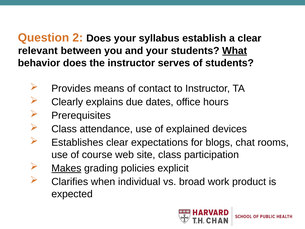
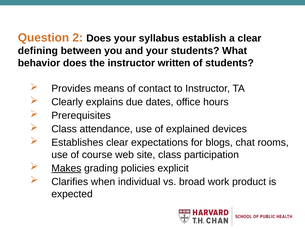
relevant: relevant -> defining
What underline: present -> none
serves: serves -> written
